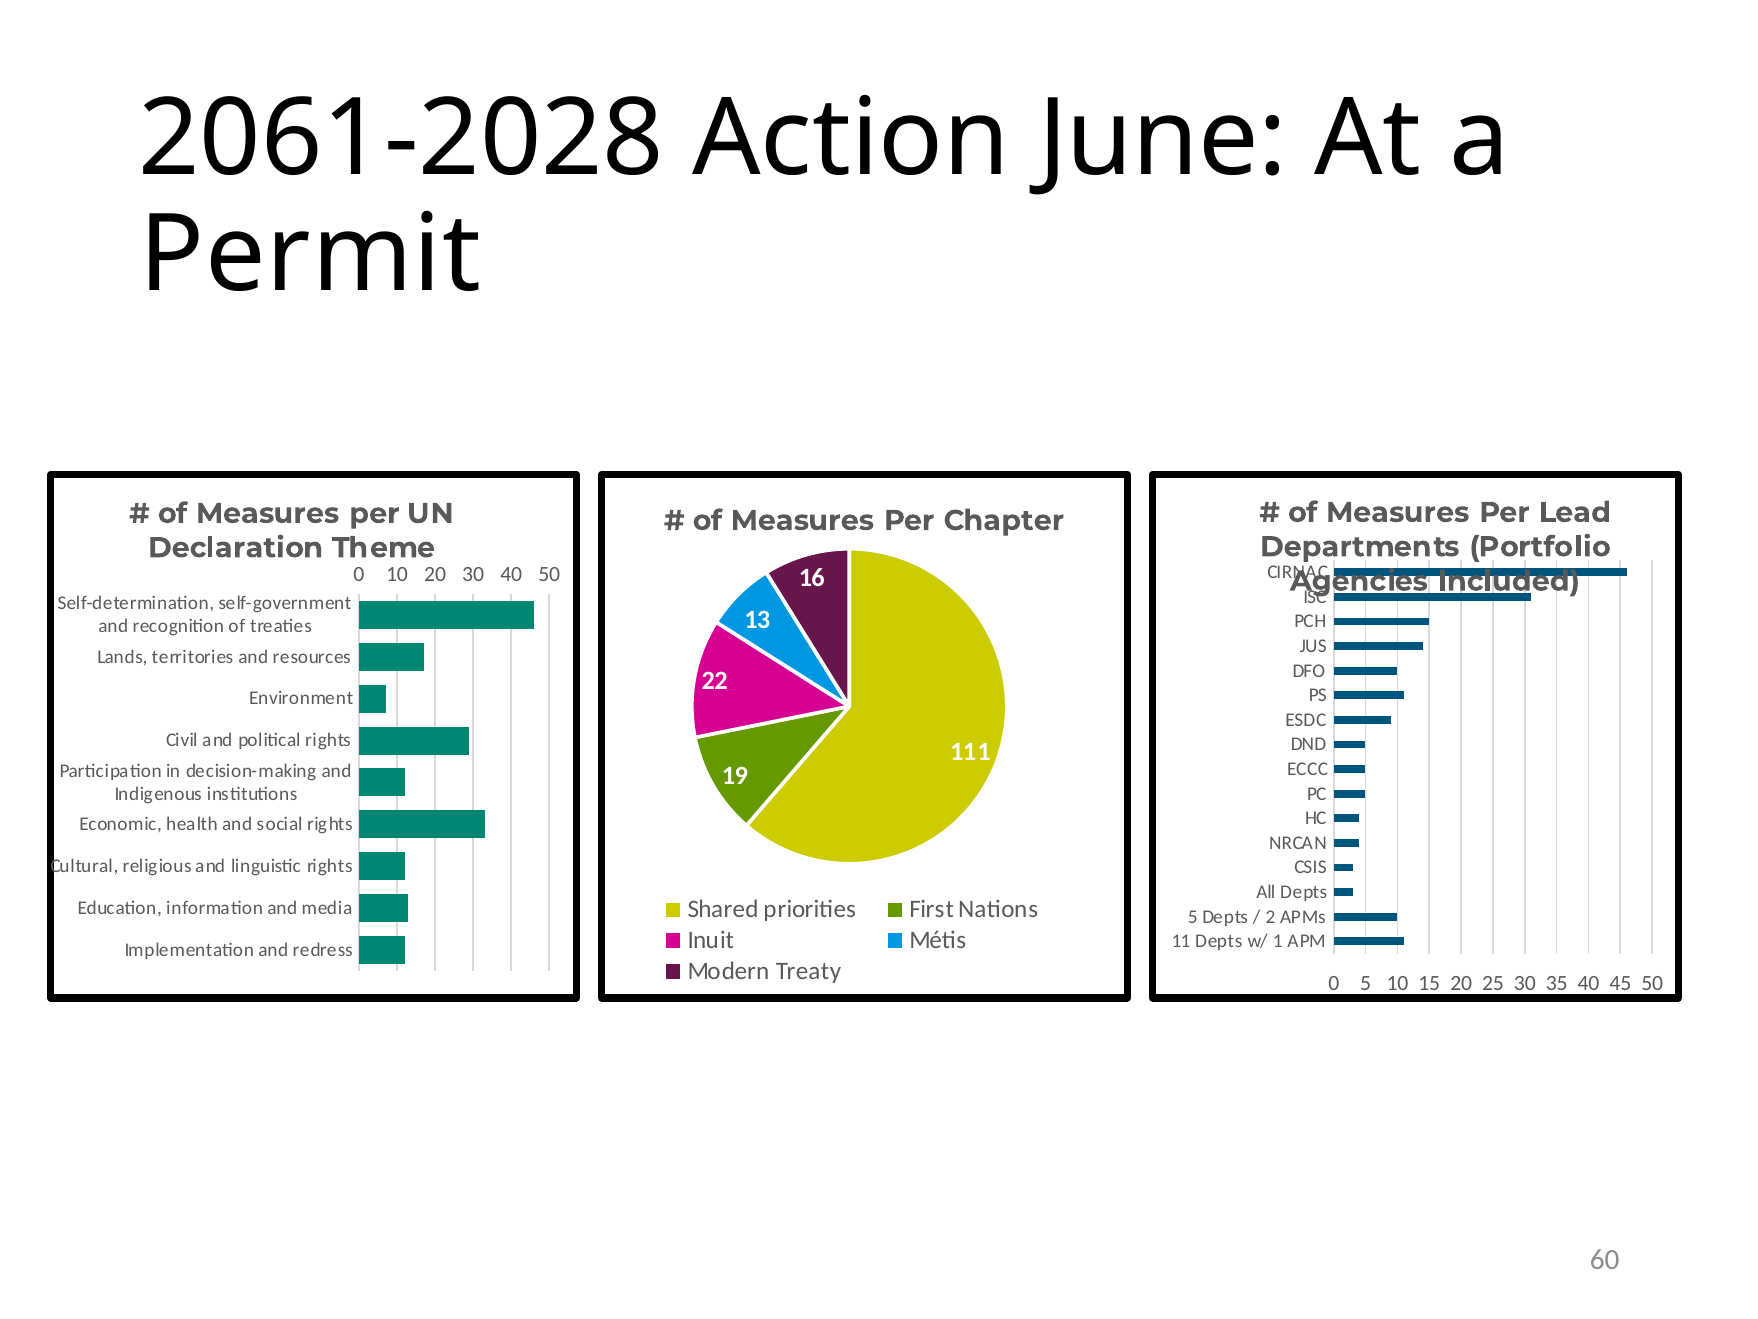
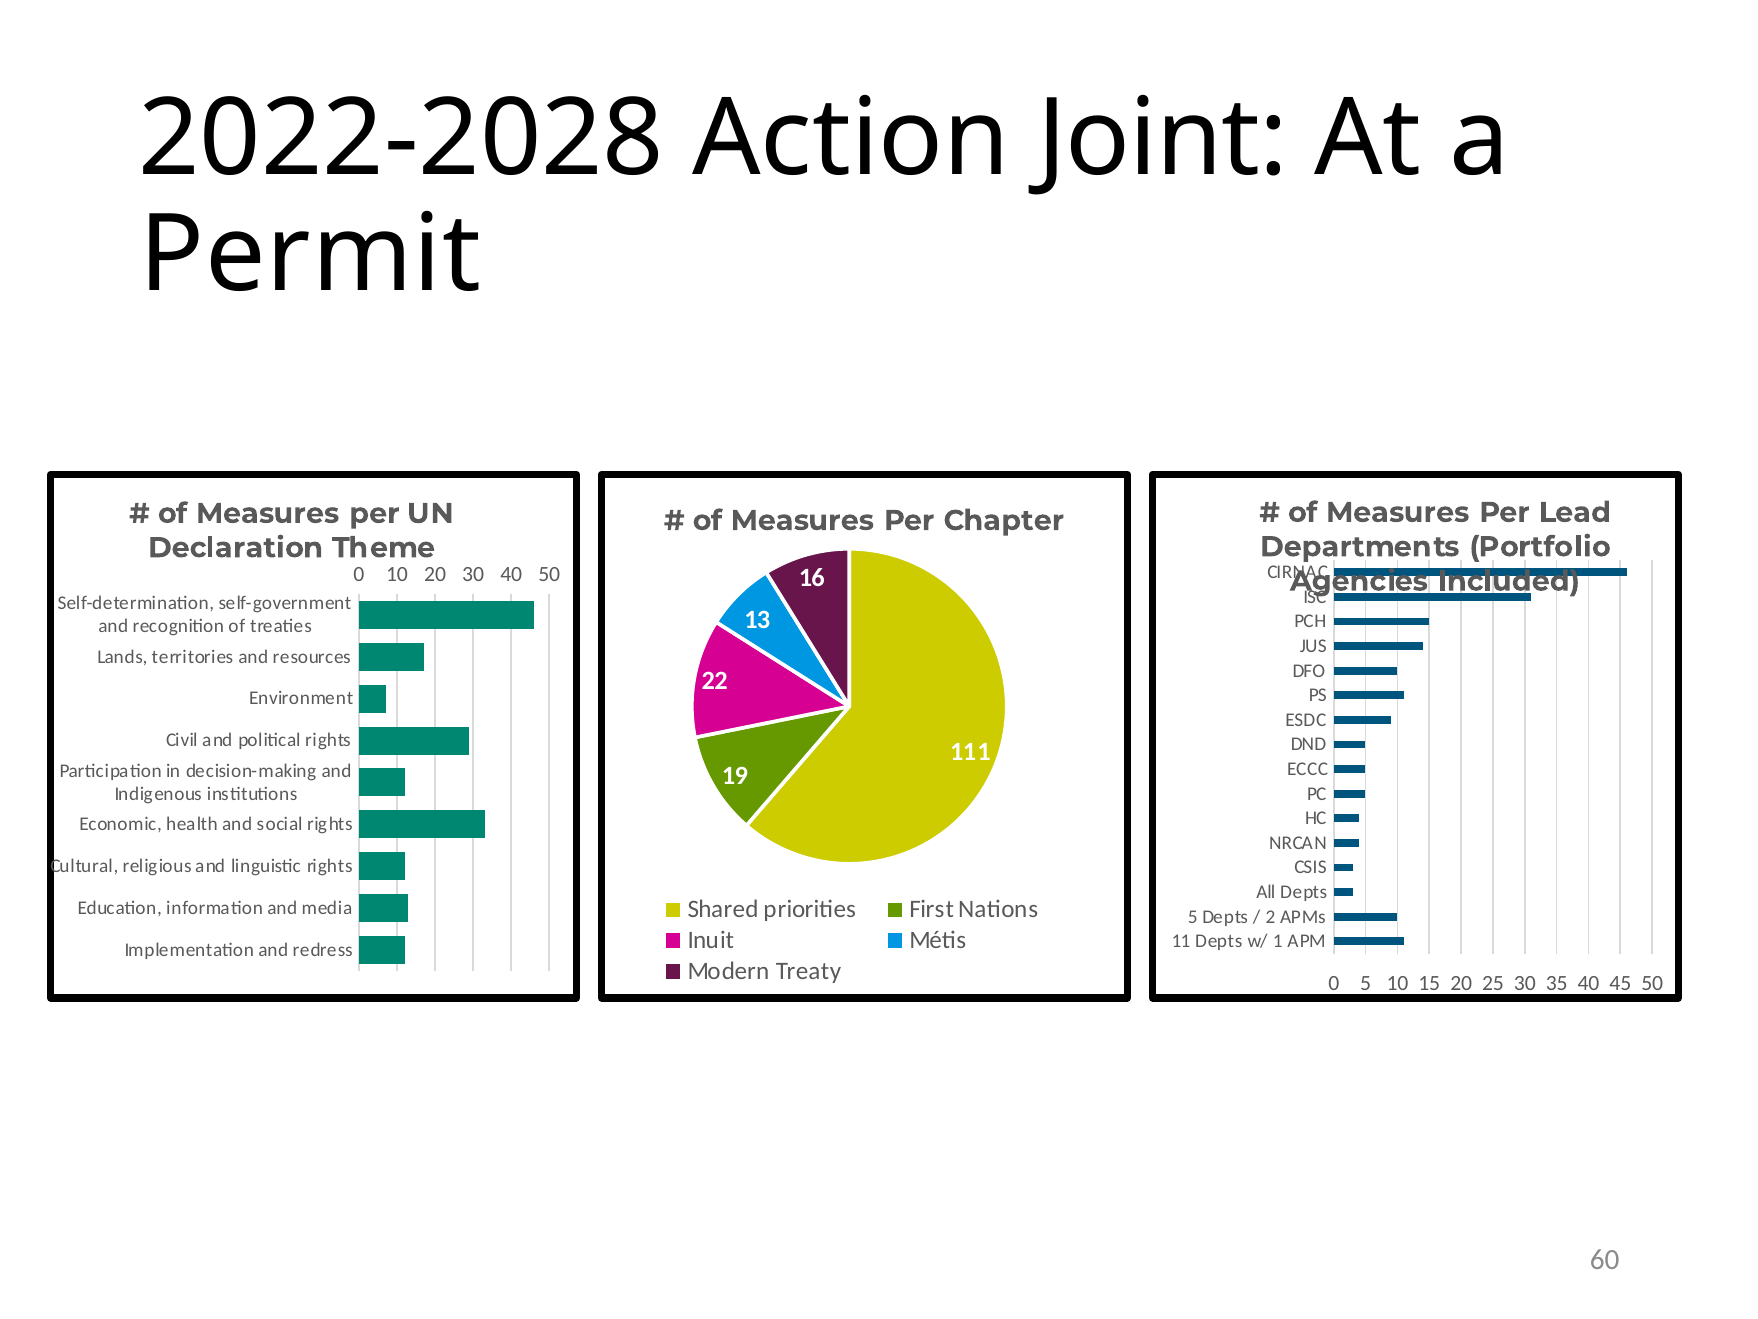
2061-2028: 2061-2028 -> 2022-2028
June: June -> Joint
